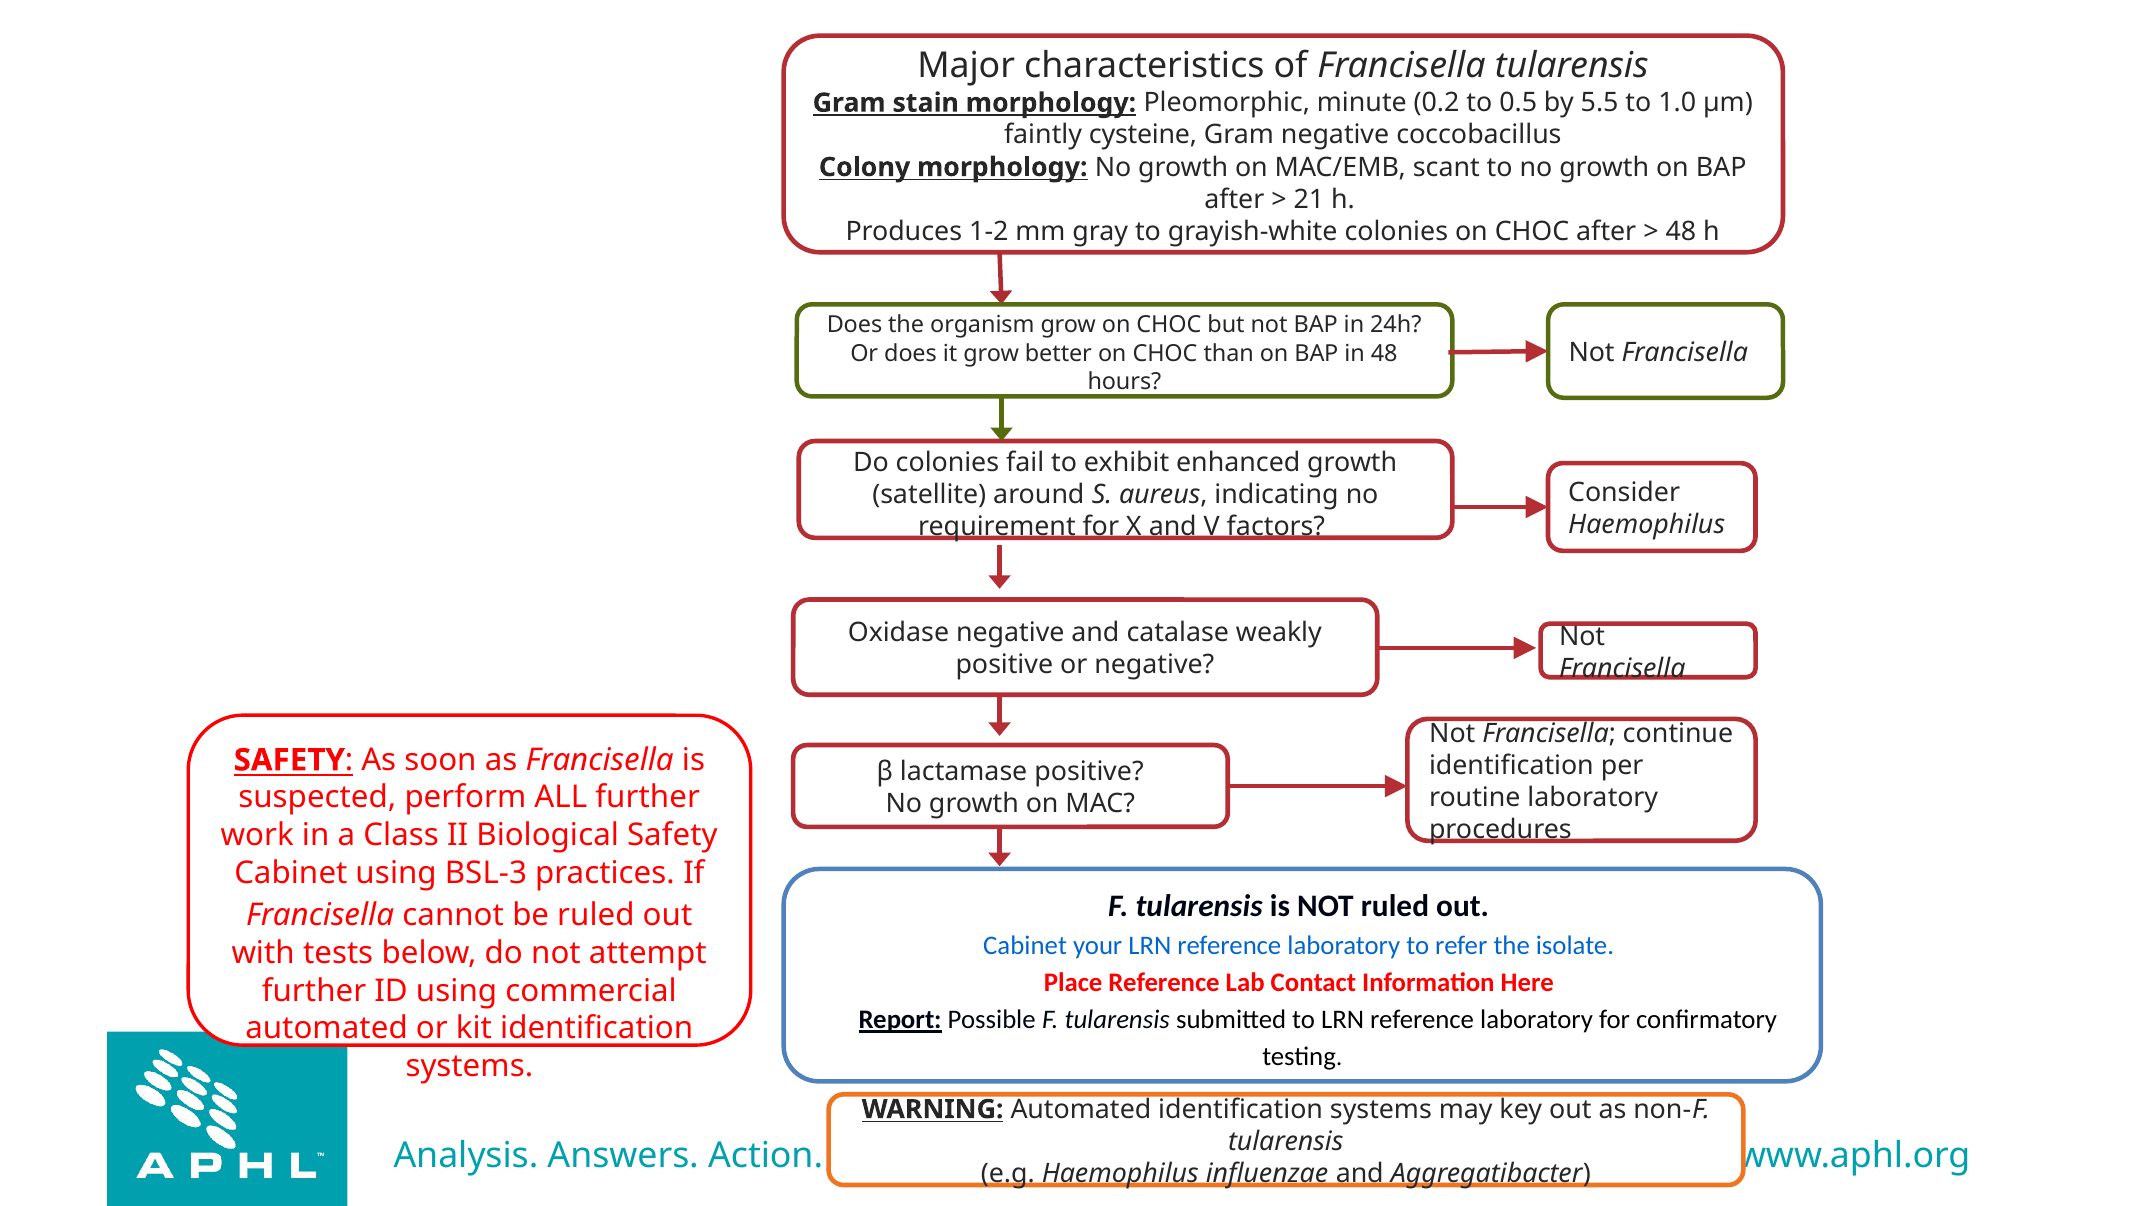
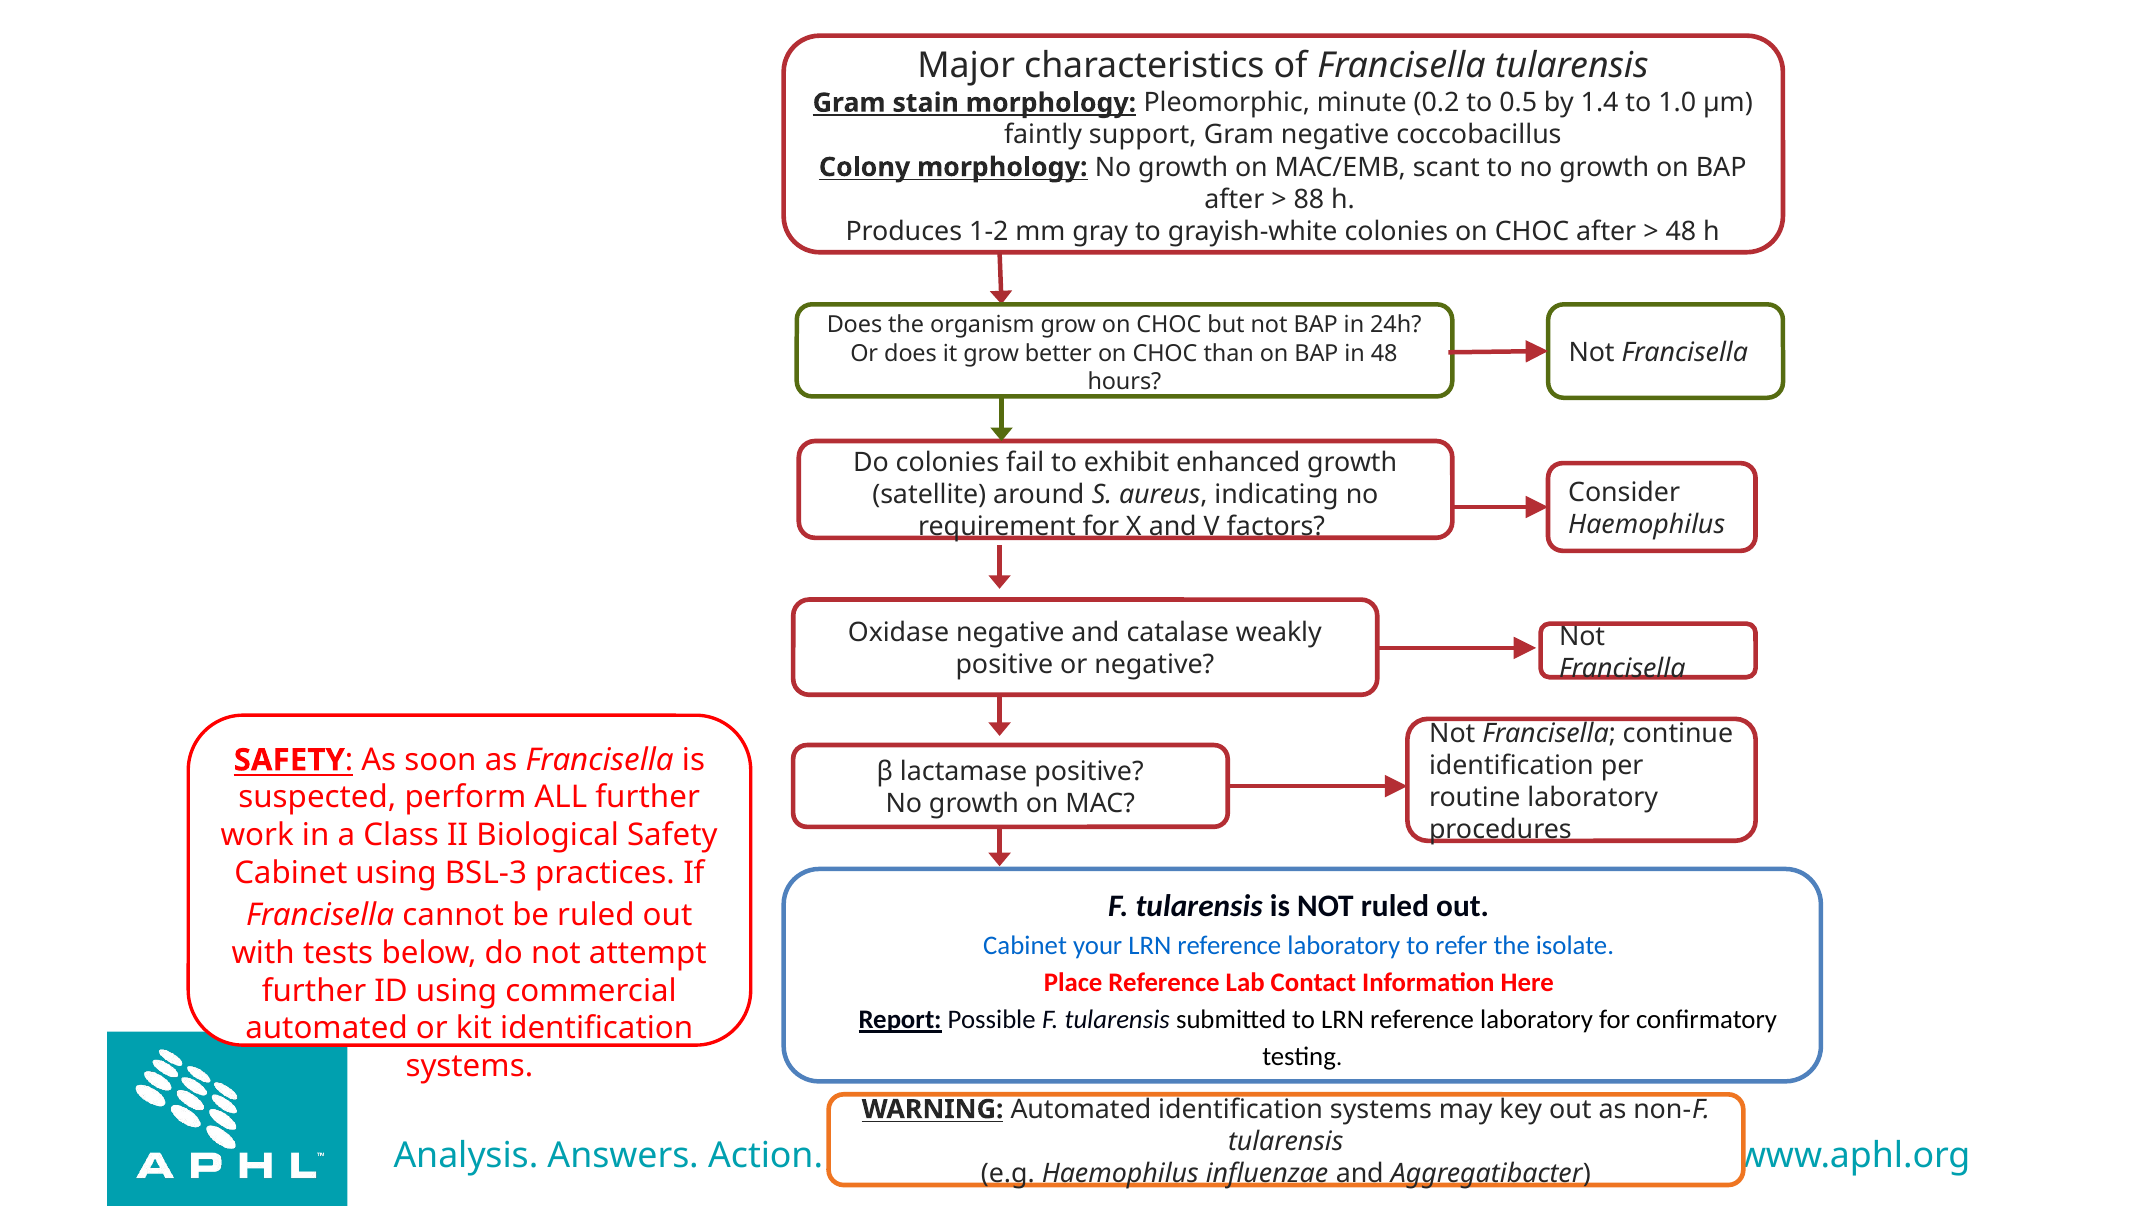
5.5: 5.5 -> 1.4
cysteine: cysteine -> support
21: 21 -> 88
